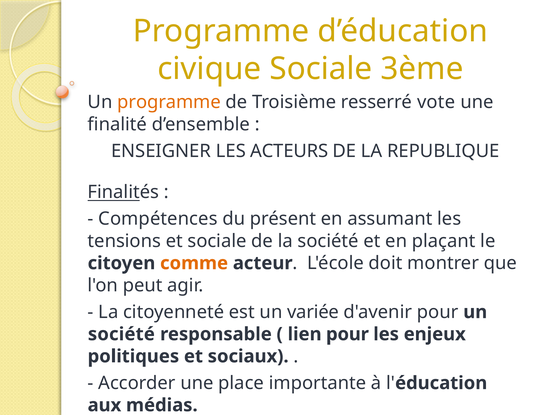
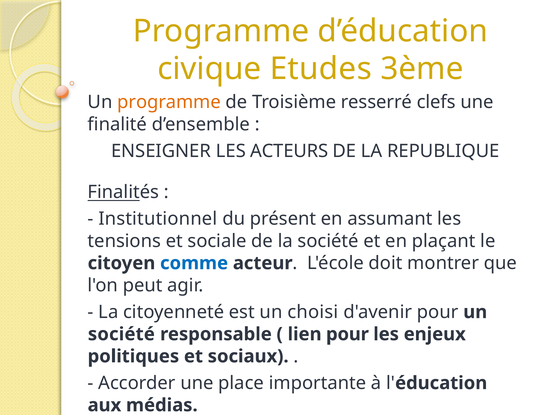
civique Sociale: Sociale -> Etudes
vote: vote -> clefs
Compétences: Compétences -> Institutionnel
comme colour: orange -> blue
variée: variée -> choisi
